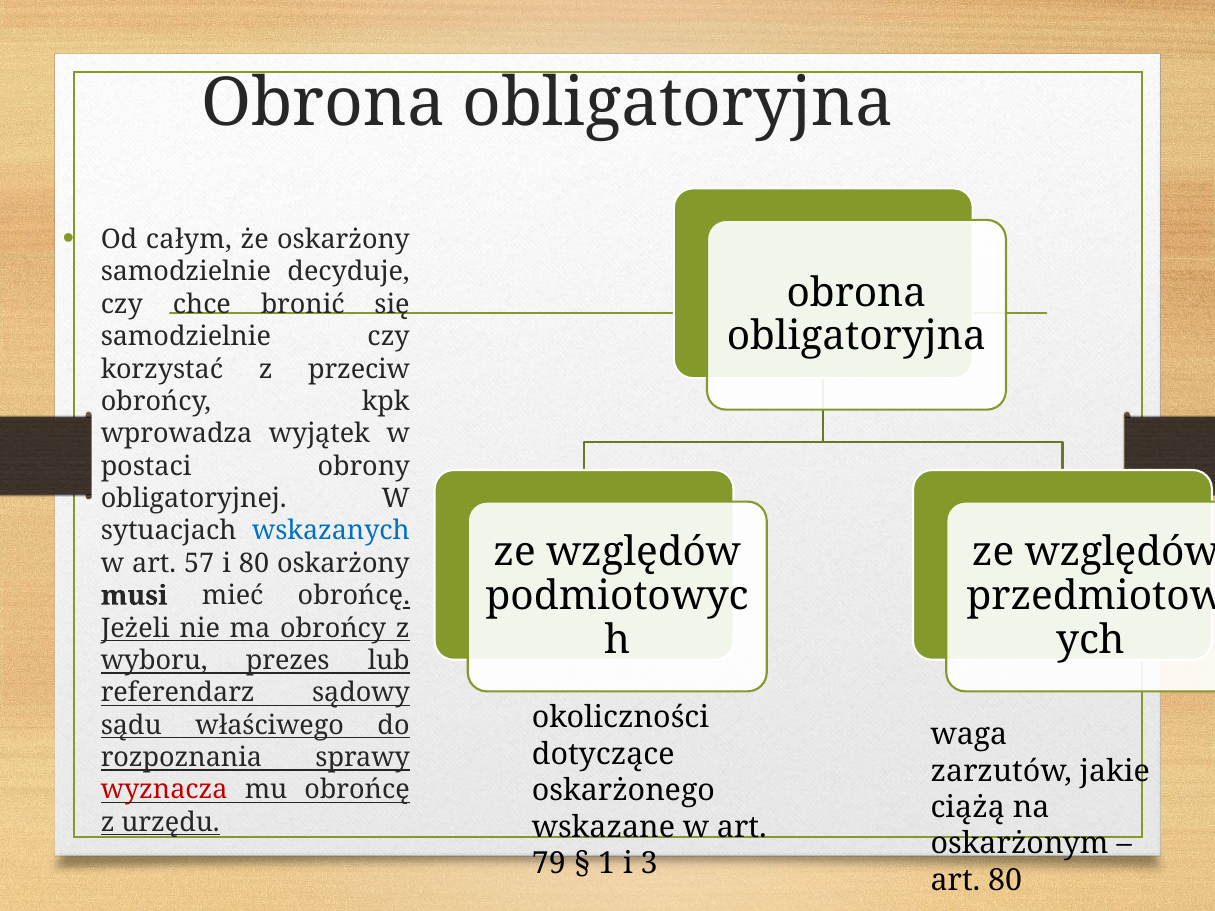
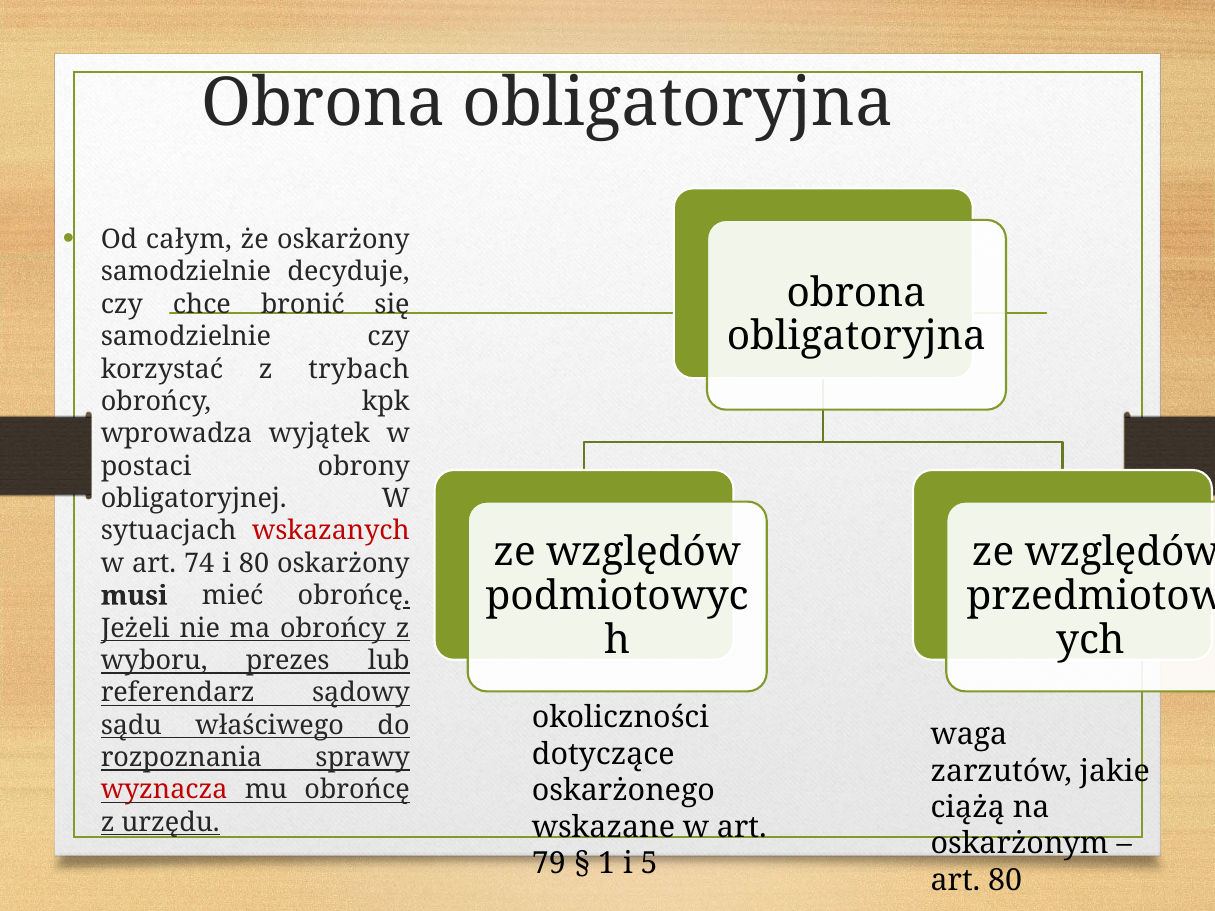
przeciw: przeciw -> trybach
wskazanych colour: blue -> red
57: 57 -> 74
3: 3 -> 5
